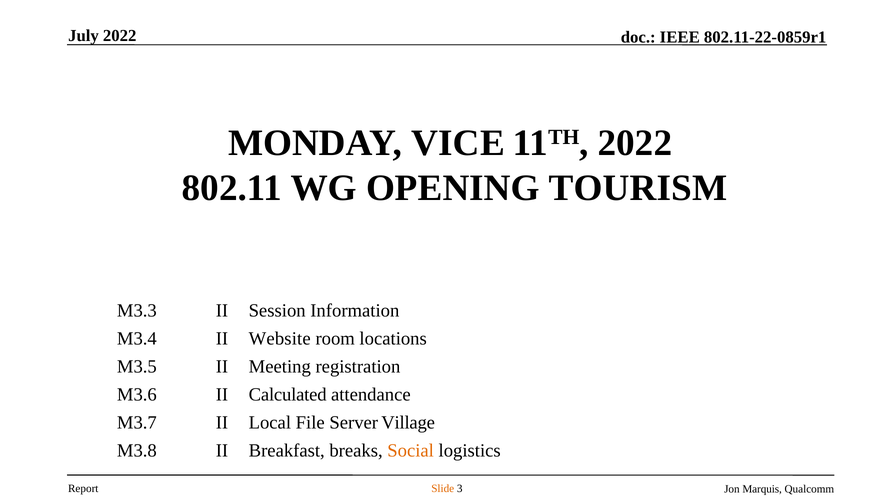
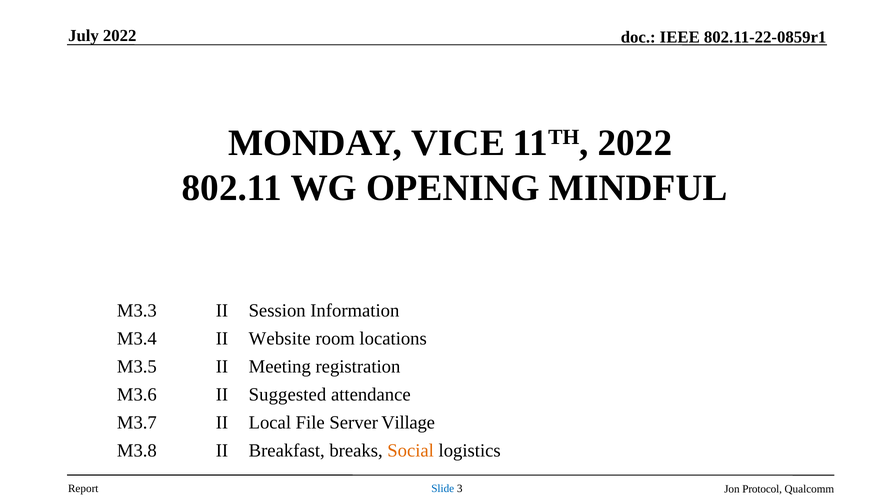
TOURISM: TOURISM -> MINDFUL
Calculated: Calculated -> Suggested
Slide colour: orange -> blue
Marquis: Marquis -> Protocol
